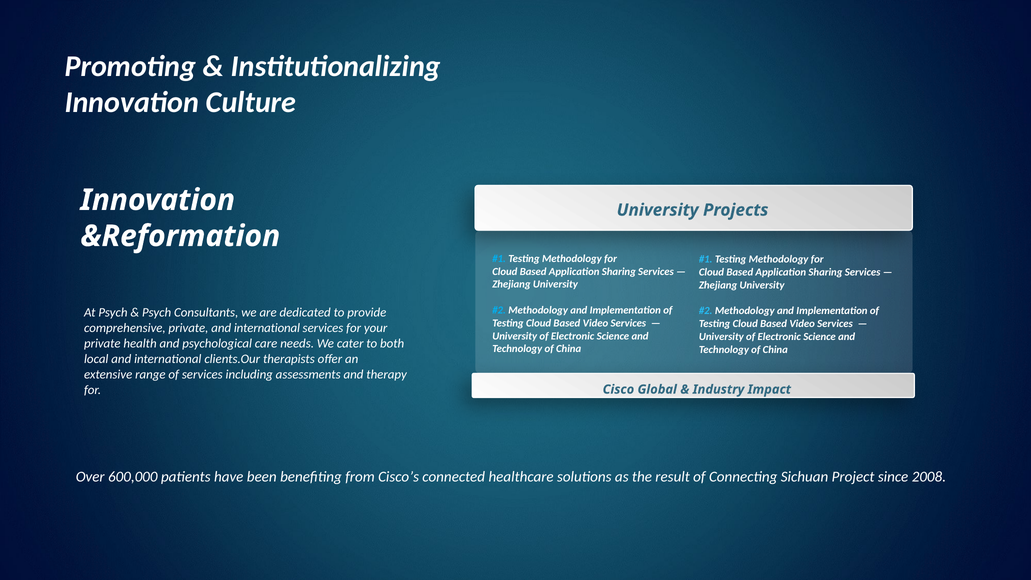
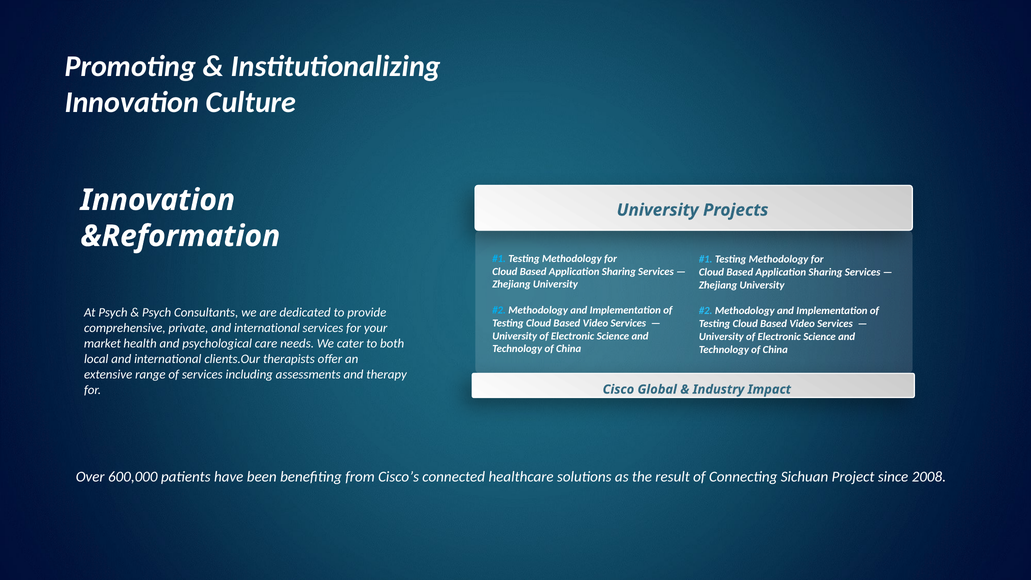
private at (102, 343): private -> market
